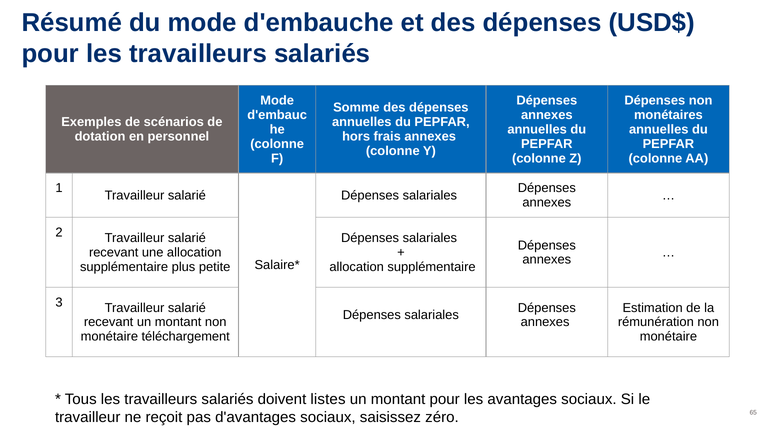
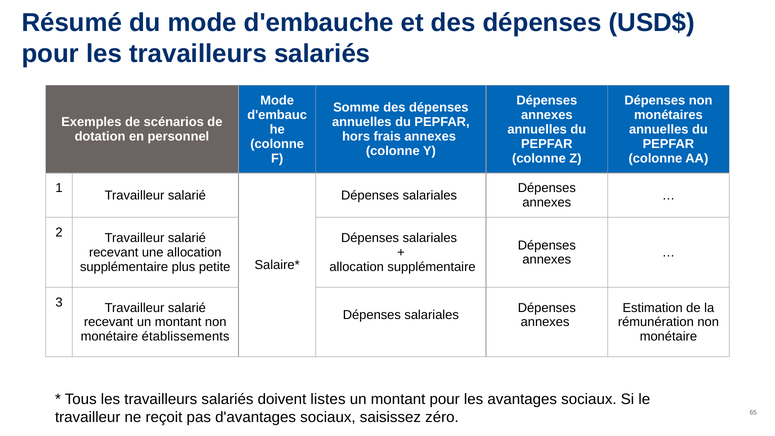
téléchargement: téléchargement -> établissements
